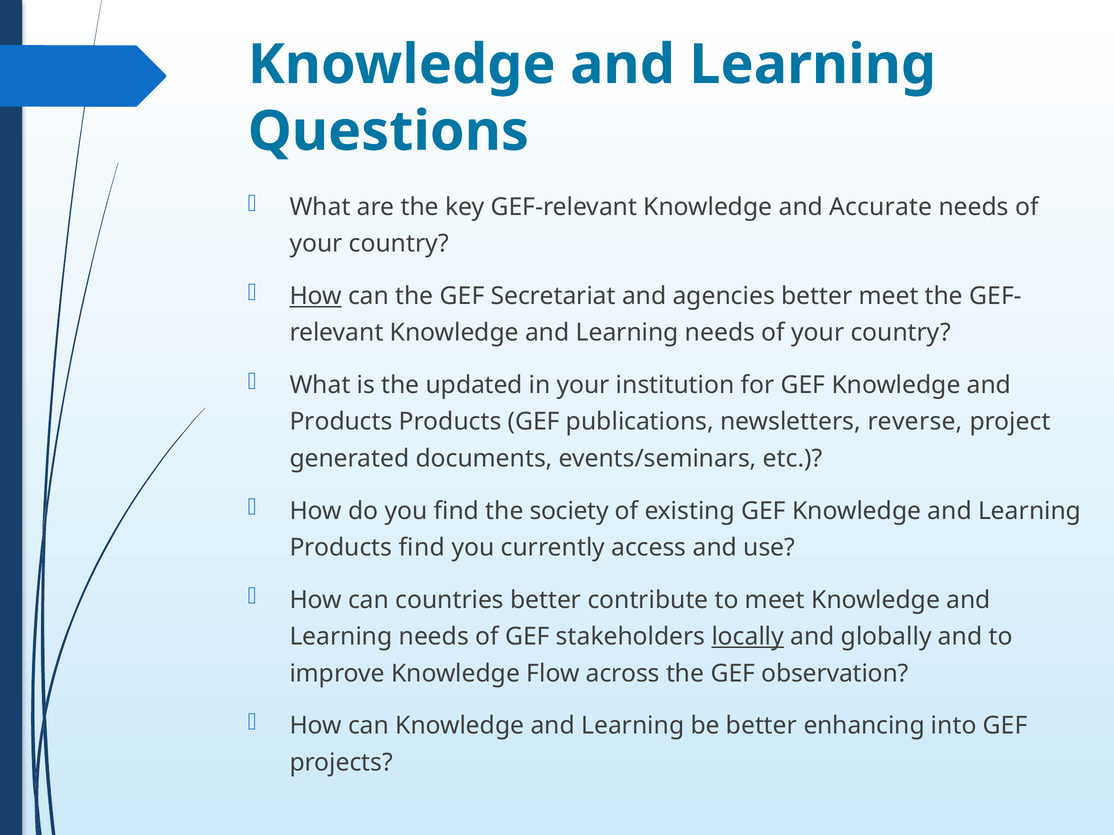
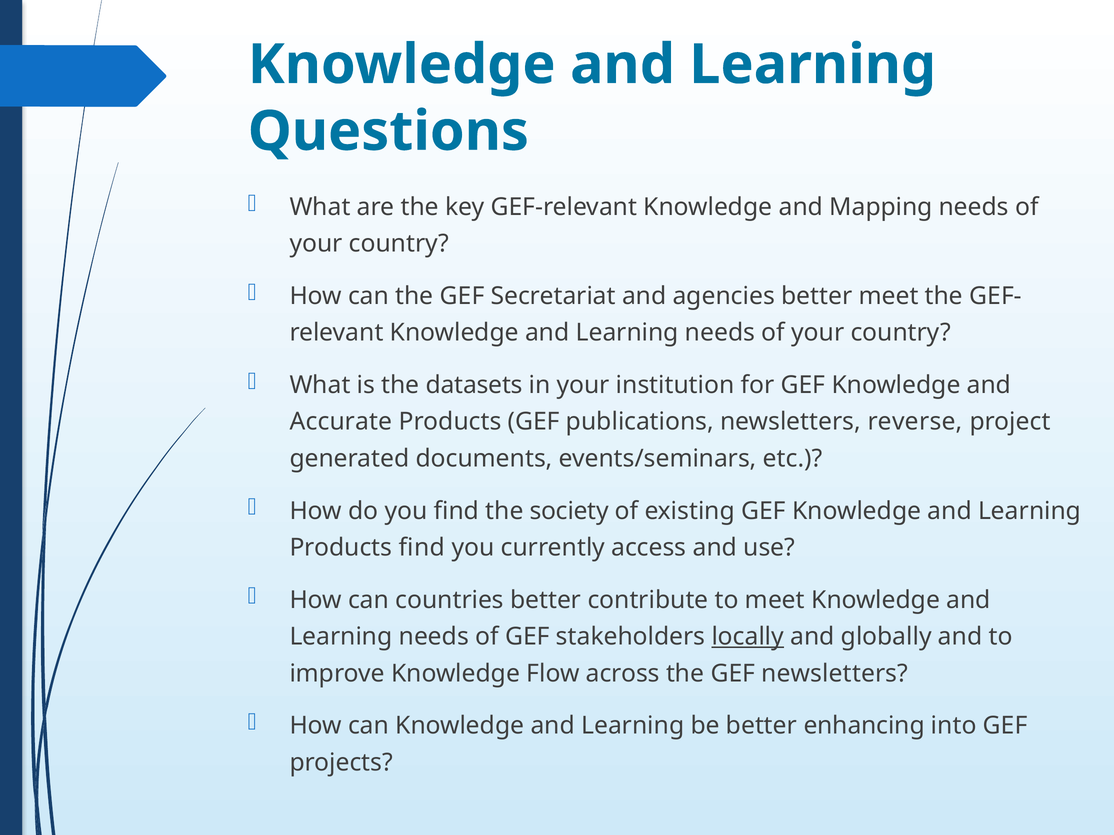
Accurate: Accurate -> Mapping
How at (316, 296) underline: present -> none
updated: updated -> datasets
Products at (341, 422): Products -> Accurate
GEF observation: observation -> newsletters
